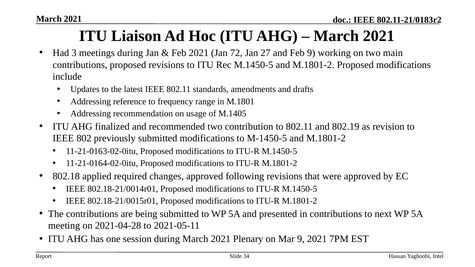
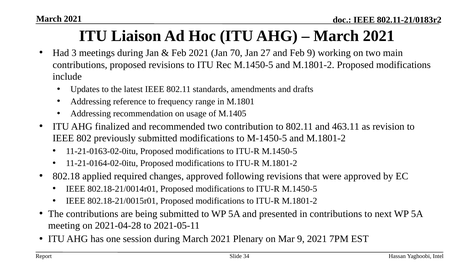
72: 72 -> 70
802.19: 802.19 -> 463.11
